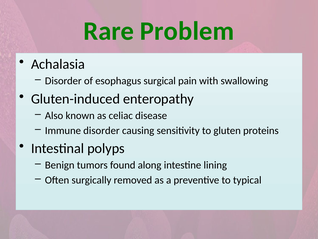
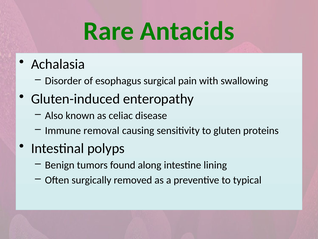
Problem: Problem -> Antacids
Immune disorder: disorder -> removal
